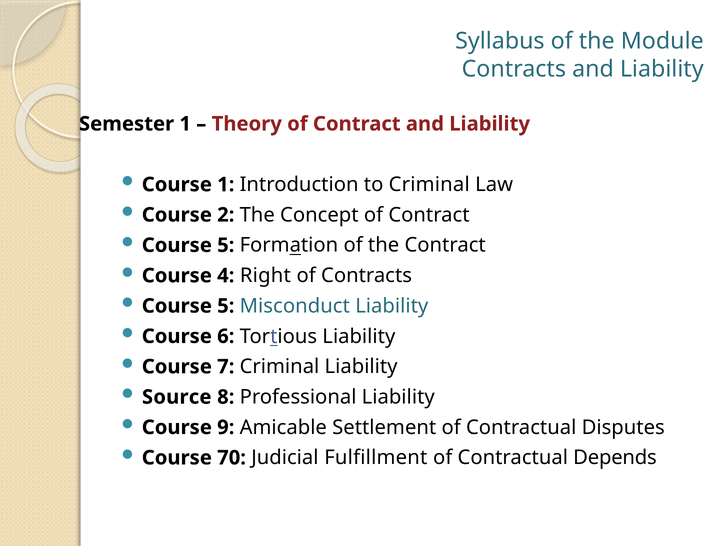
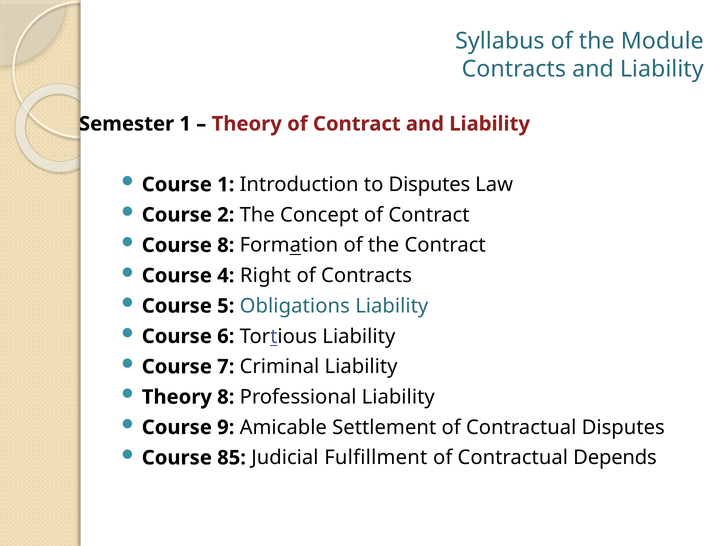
to Criminal: Criminal -> Disputes
5 at (226, 245): 5 -> 8
Misconduct: Misconduct -> Obligations
Source at (177, 397): Source -> Theory
70: 70 -> 85
